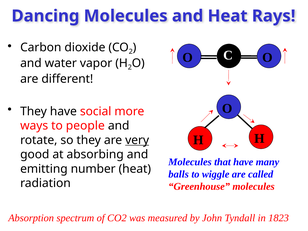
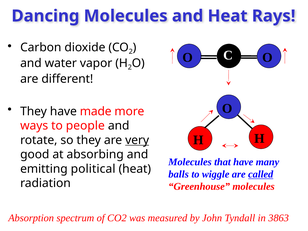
social: social -> made
number: number -> political
called underline: none -> present
1823: 1823 -> 3863
